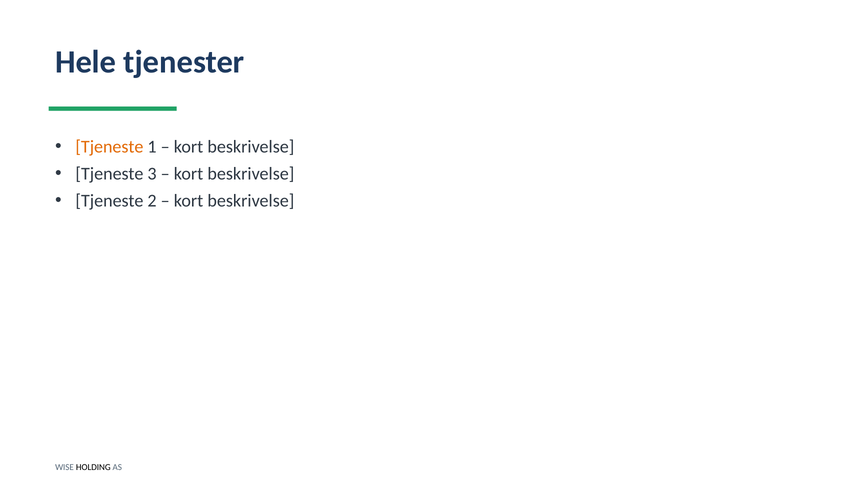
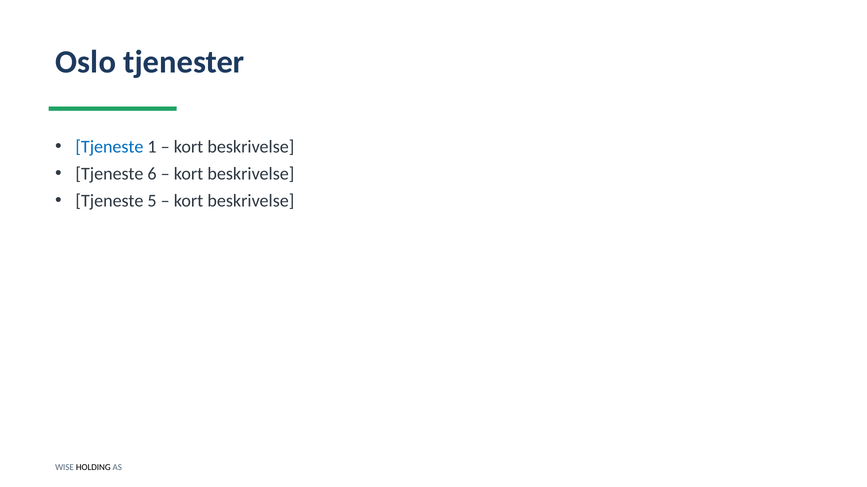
Hele: Hele -> Oslo
Tjeneste at (109, 147) colour: orange -> blue
3: 3 -> 6
2: 2 -> 5
